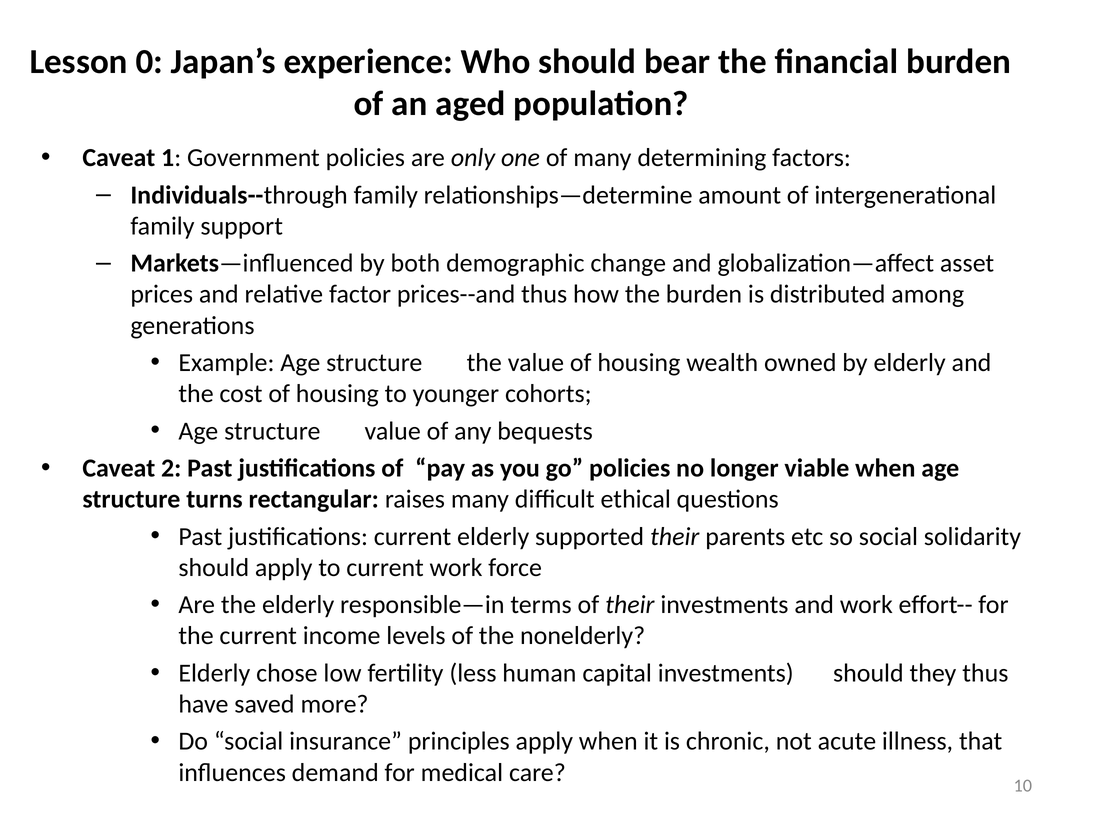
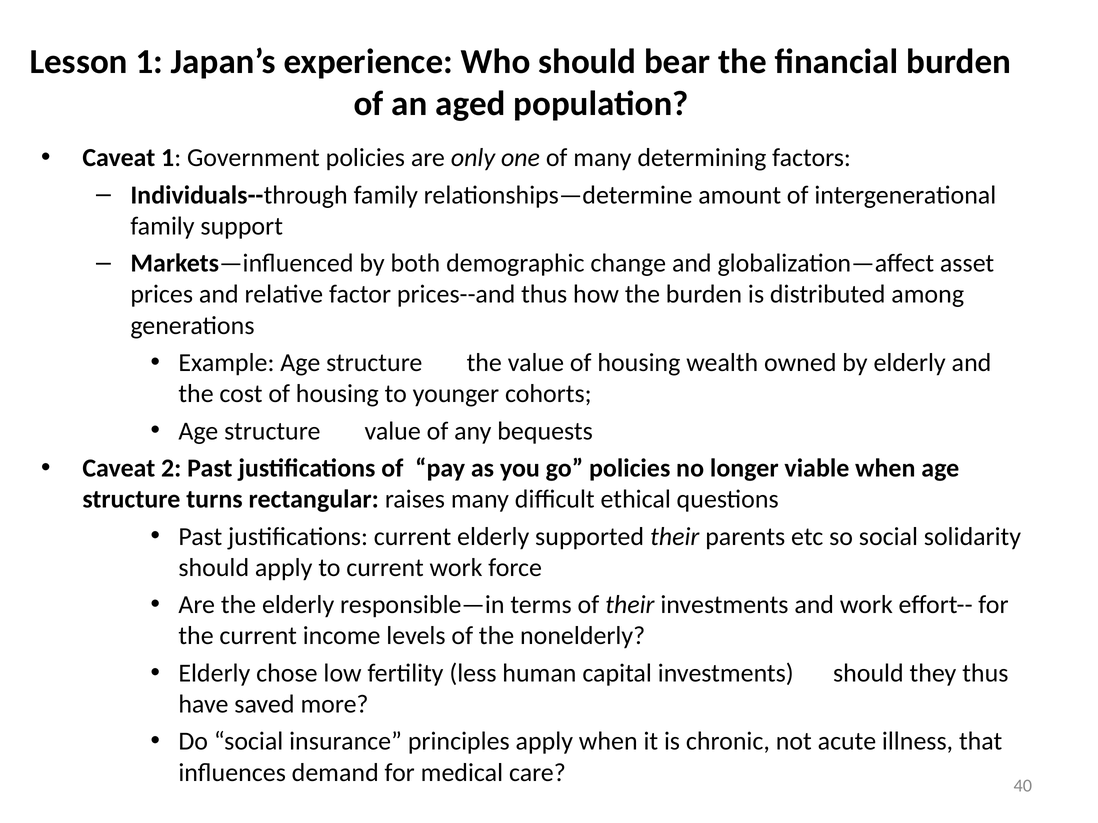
Lesson 0: 0 -> 1
10: 10 -> 40
